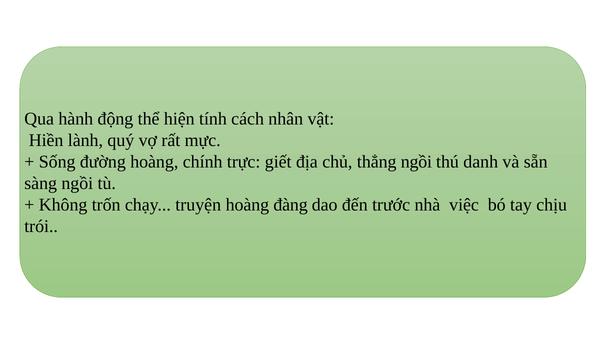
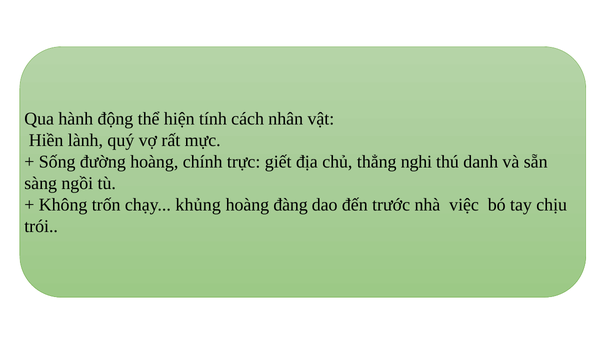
thẳng ngồi: ngồi -> nghi
truyện: truyện -> khủng
